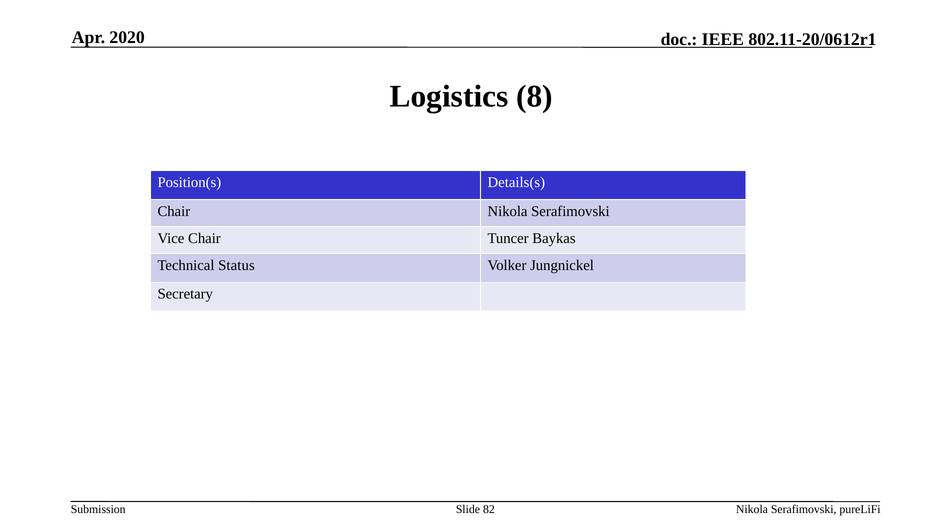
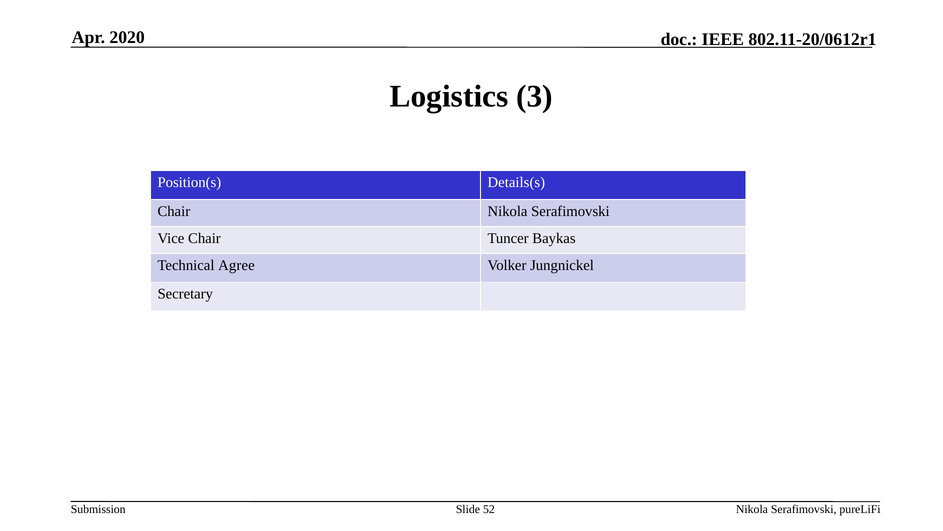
8: 8 -> 3
Status: Status -> Agree
82: 82 -> 52
